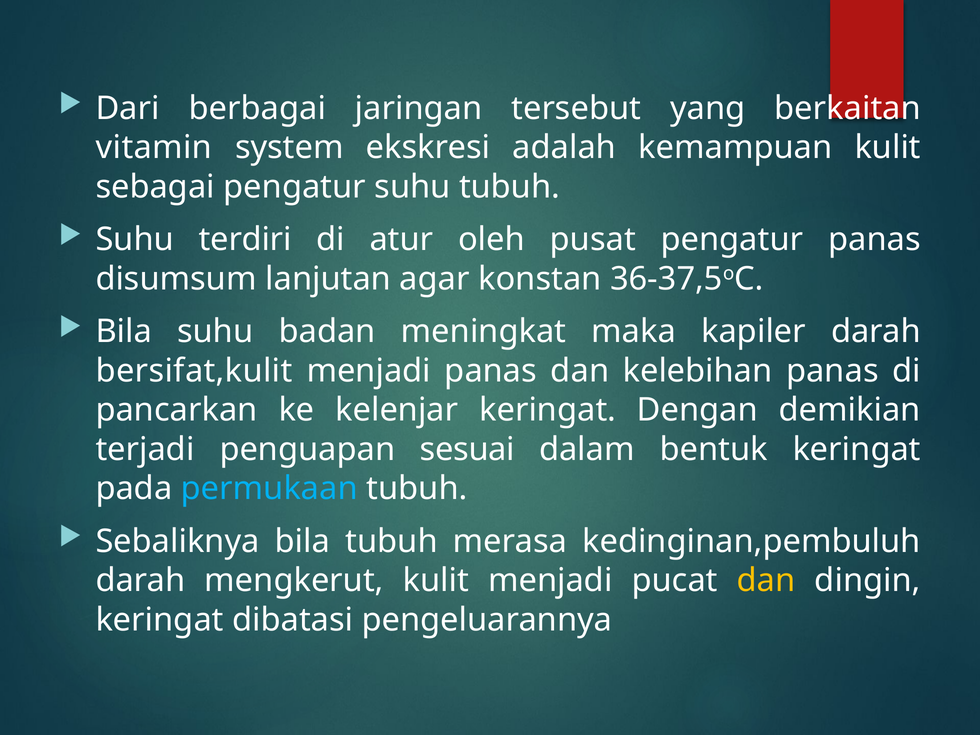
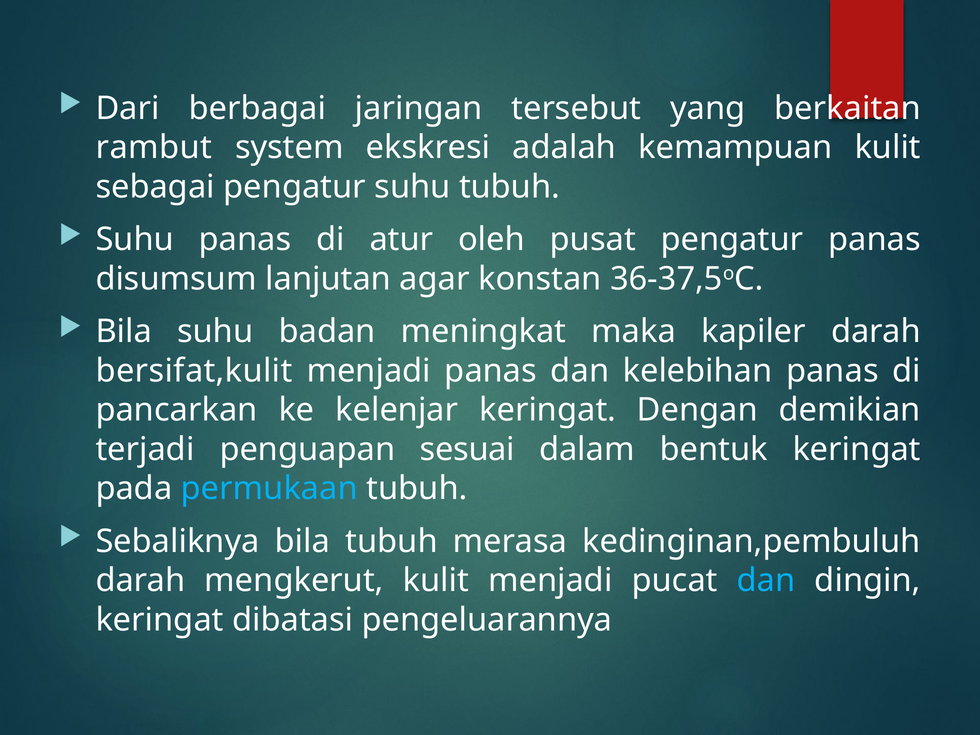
vitamin: vitamin -> rambut
Suhu terdiri: terdiri -> panas
dan at (766, 581) colour: yellow -> light blue
